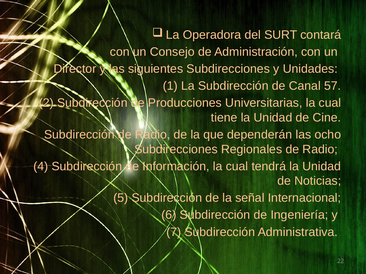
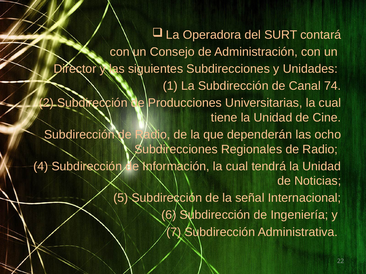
57: 57 -> 74
